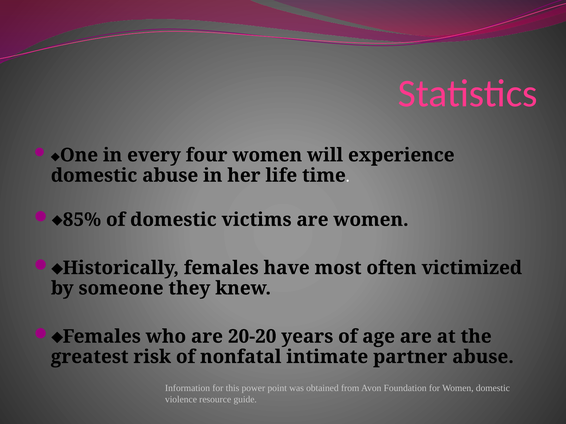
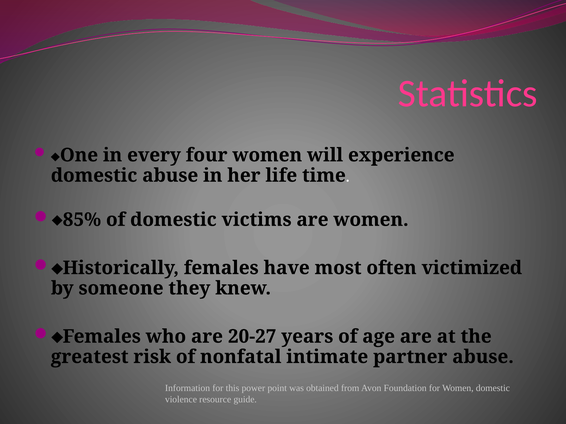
20-20: 20-20 -> 20-27
